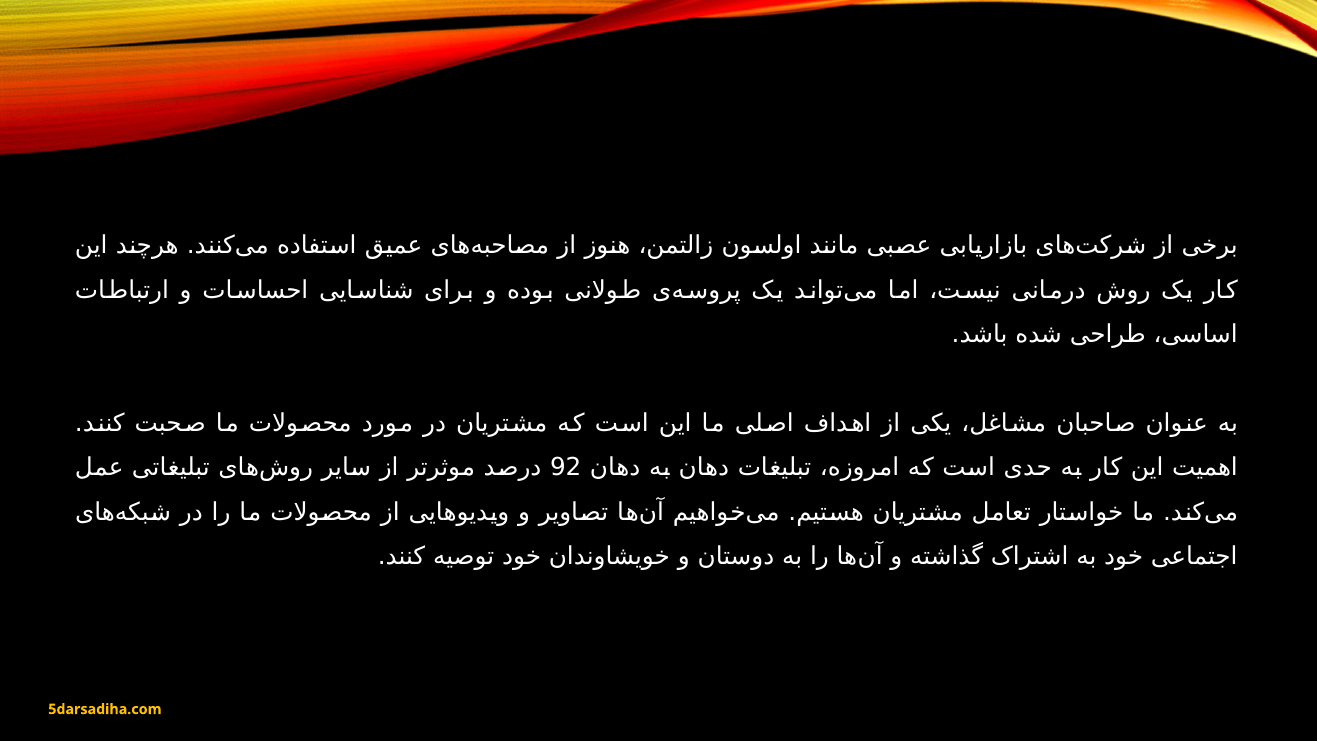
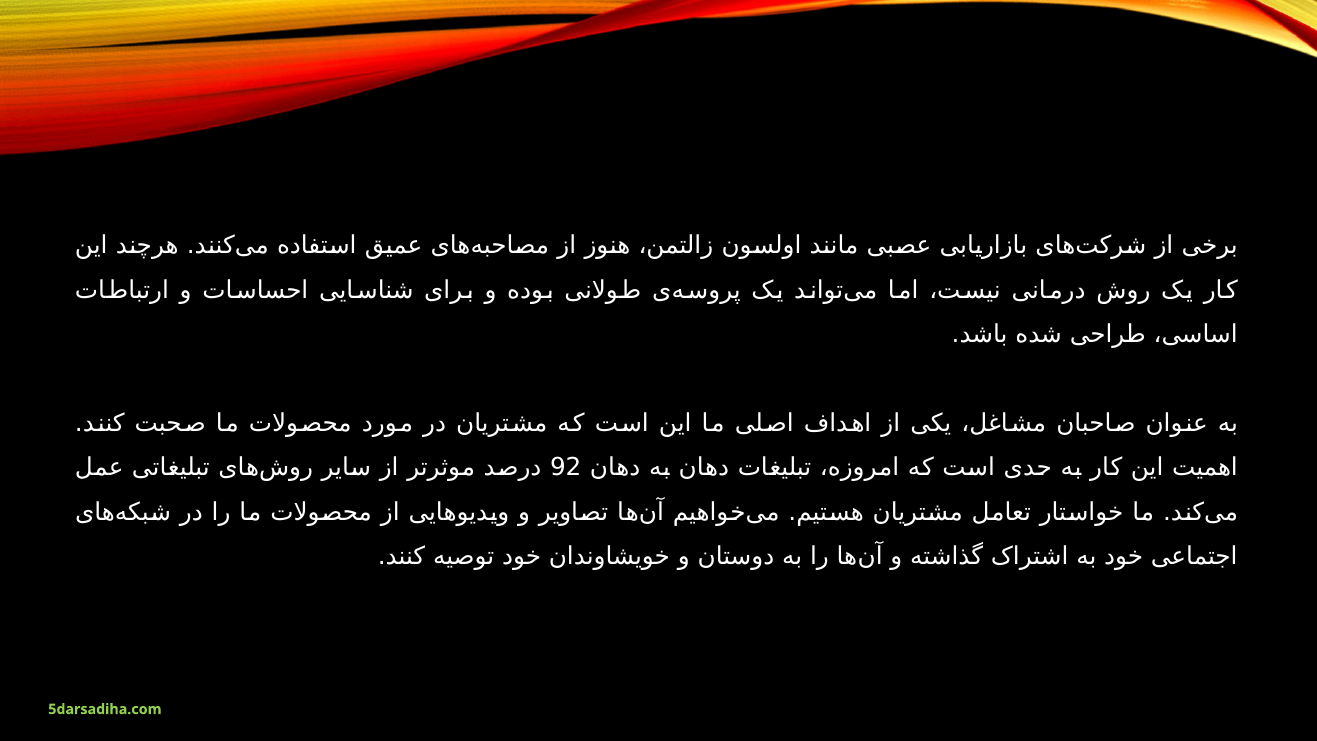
5darsadiha.com colour: yellow -> light green
